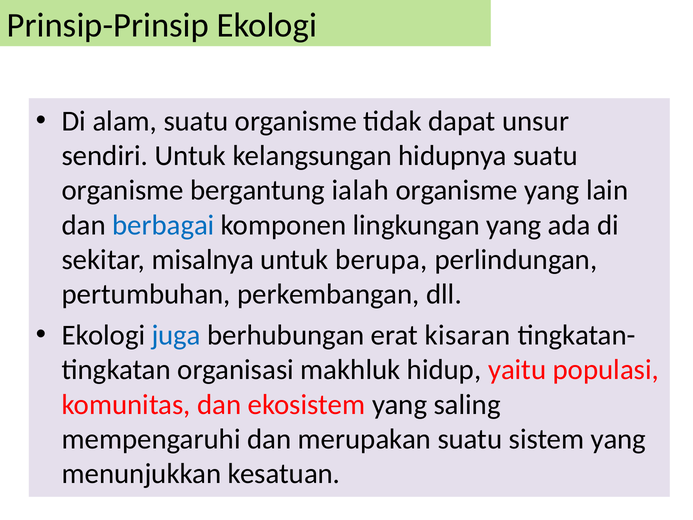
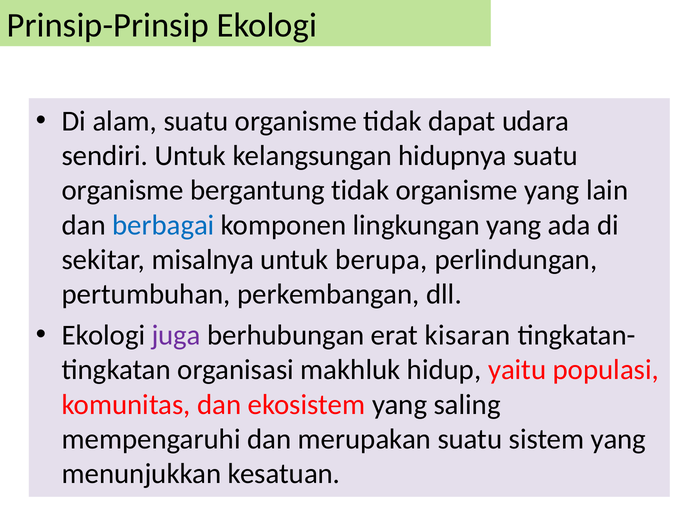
unsur: unsur -> udara
bergantung ialah: ialah -> tidak
juga colour: blue -> purple
